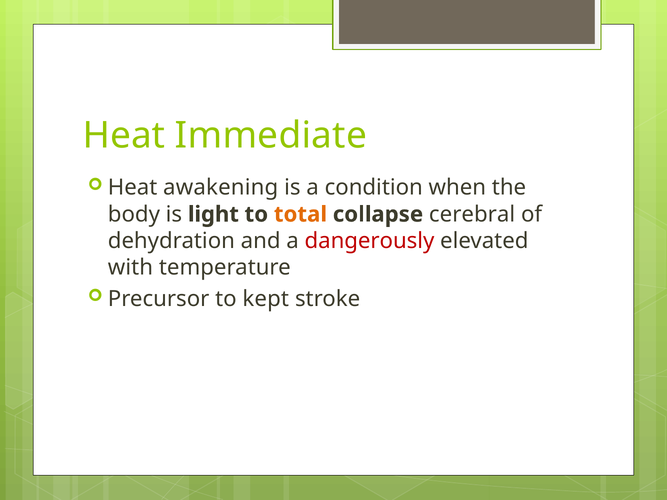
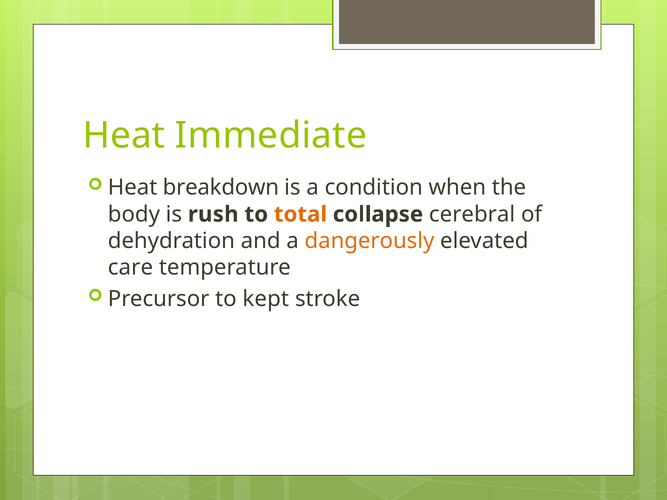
awakening: awakening -> breakdown
light: light -> rush
dangerously colour: red -> orange
with: with -> care
